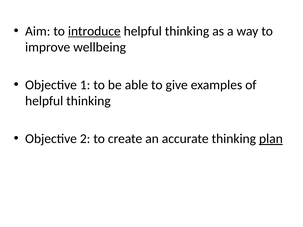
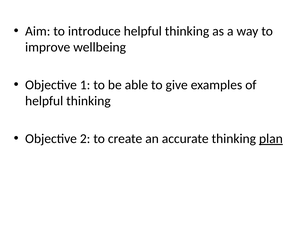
introduce underline: present -> none
